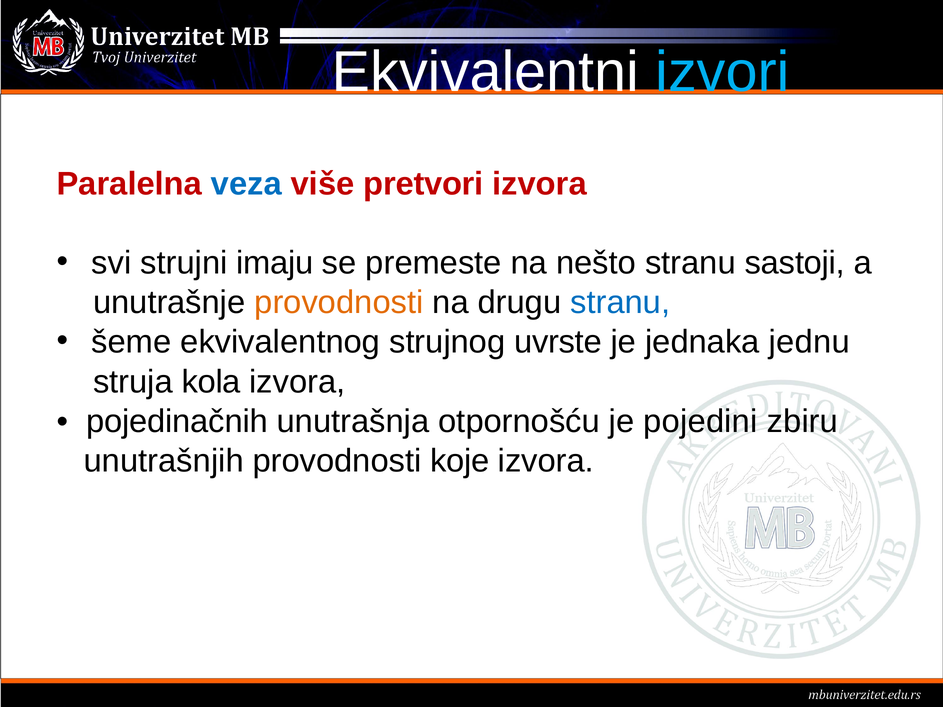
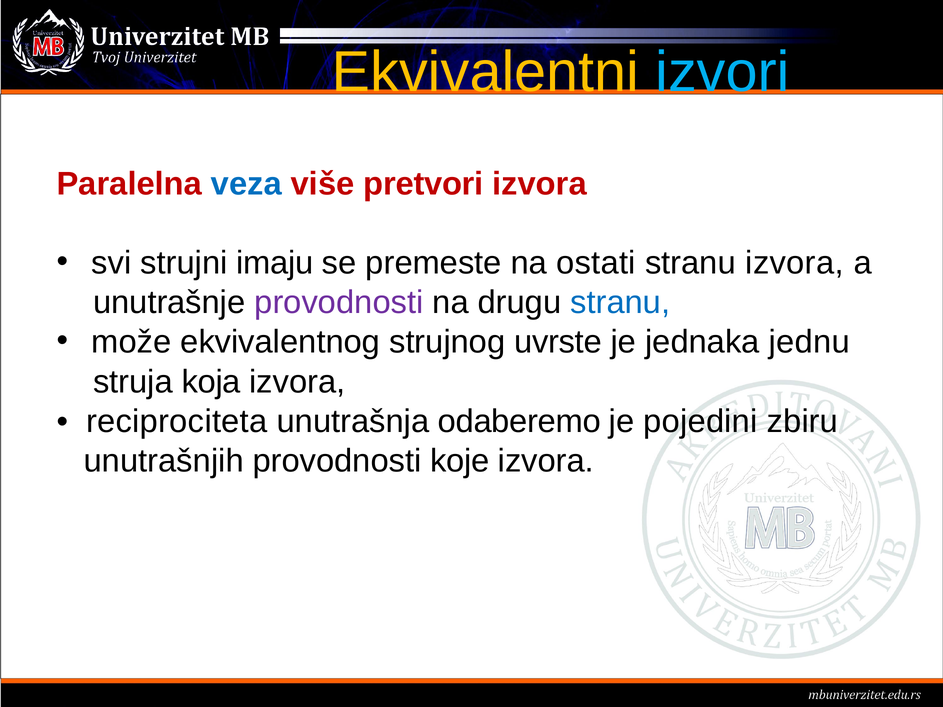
Ekvivalentni colour: white -> yellow
nešto: nešto -> ostati
stranu sastoji: sastoji -> izvora
provodnosti at (339, 303) colour: orange -> purple
šeme: šeme -> može
kola: kola -> koja
pojedinačnih: pojedinačnih -> reciprociteta
otpornošću: otpornošću -> odaberemo
